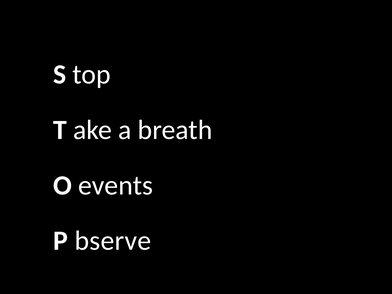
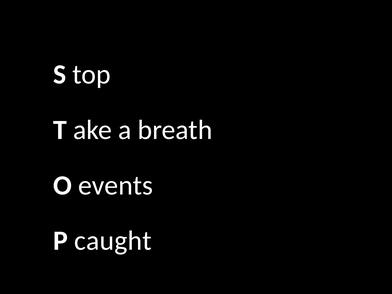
bserve: bserve -> caught
